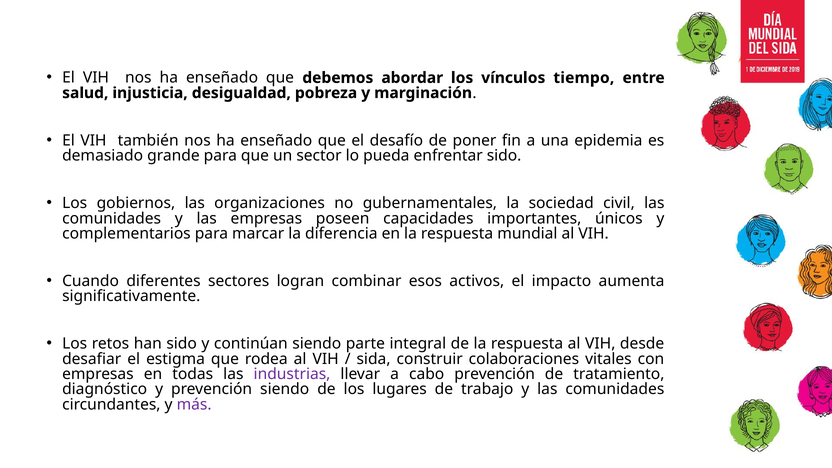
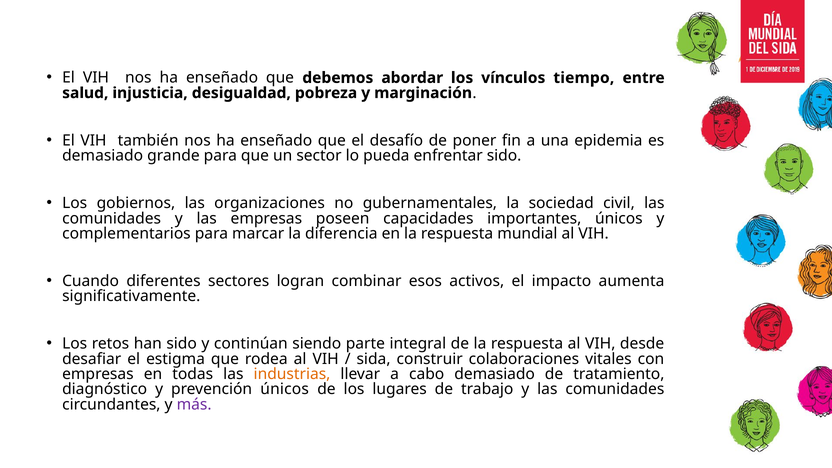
industrias colour: purple -> orange
cabo prevención: prevención -> demasiado
prevención siendo: siendo -> únicos
